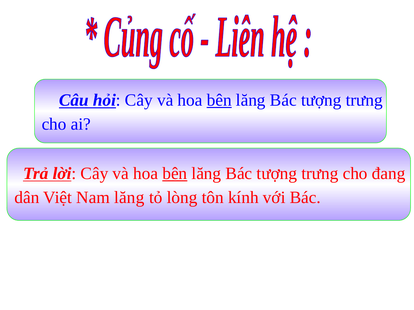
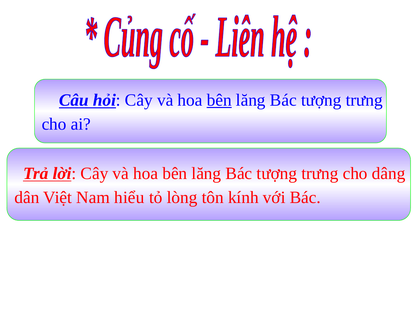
bên at (175, 174) underline: present -> none
đang: đang -> dâng
Nam lăng: lăng -> hiểu
